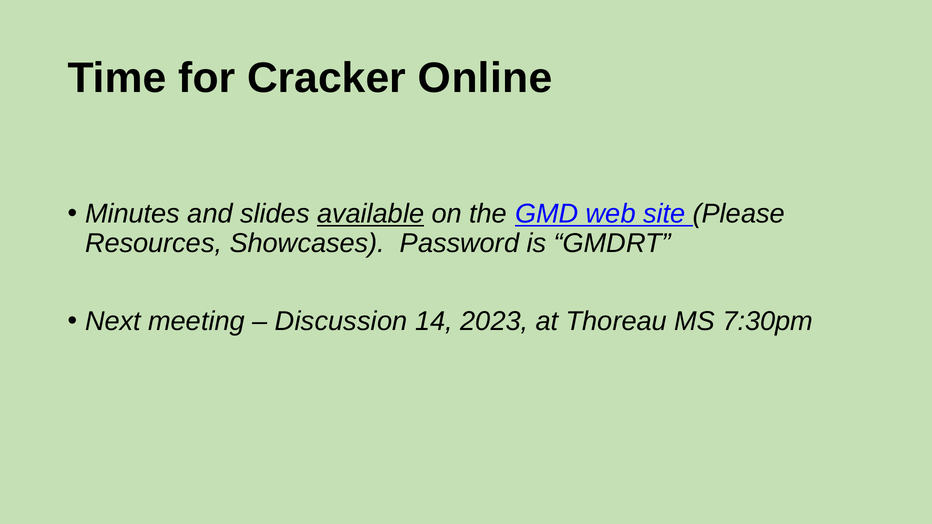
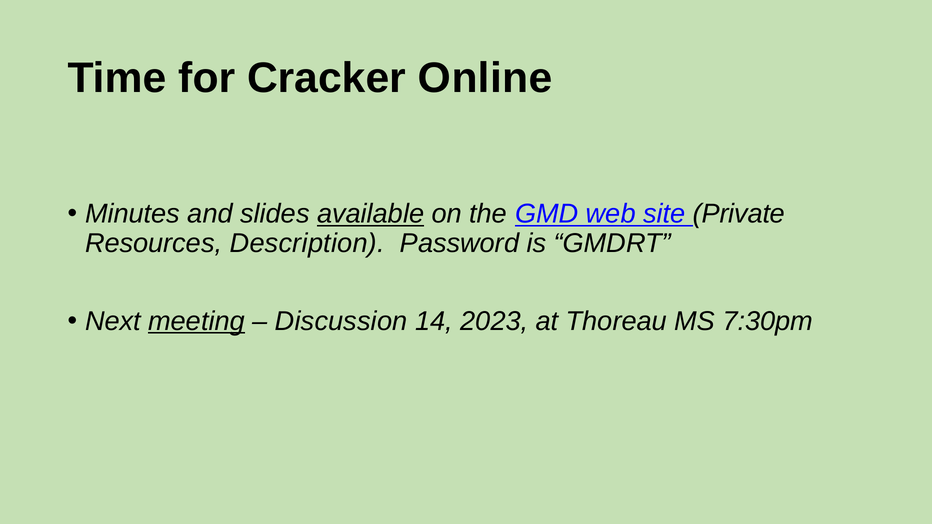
Please: Please -> Private
Showcases: Showcases -> Description
meeting underline: none -> present
